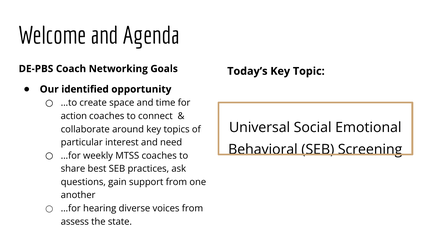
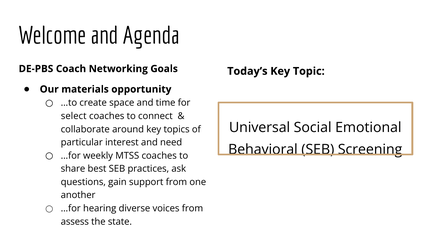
identified: identified -> materials
action: action -> select
